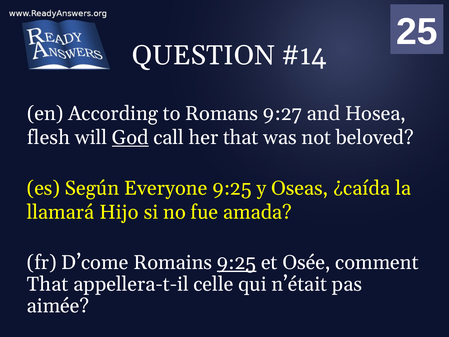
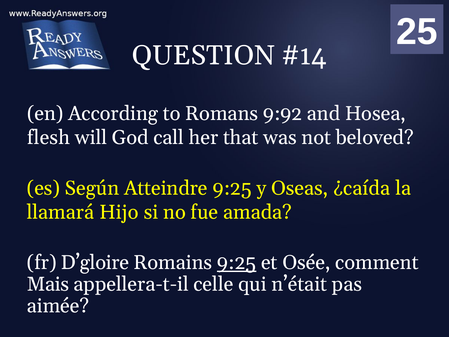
9:27: 9:27 -> 9:92
God underline: present -> none
Everyone: Everyone -> Atteindre
D’come: D’come -> D’gloire
That at (48, 284): That -> Mais
